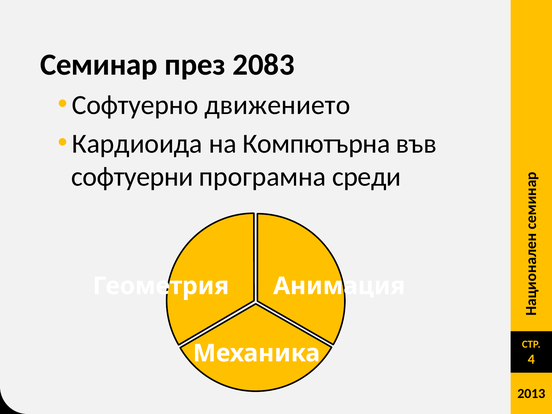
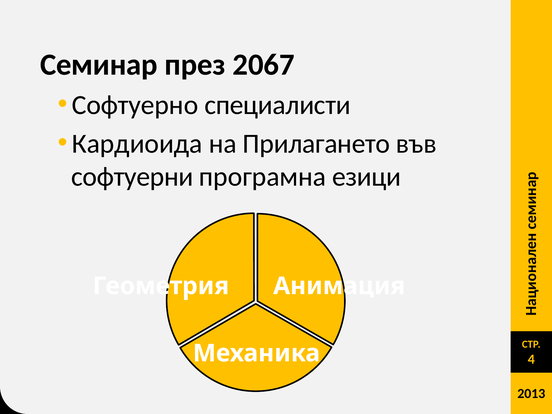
2083: 2083 -> 2067
движението: движението -> специалисти
Компютърна: Компютърна -> Прилагането
среди: среди -> езици
